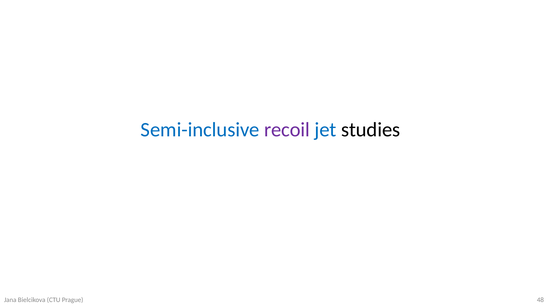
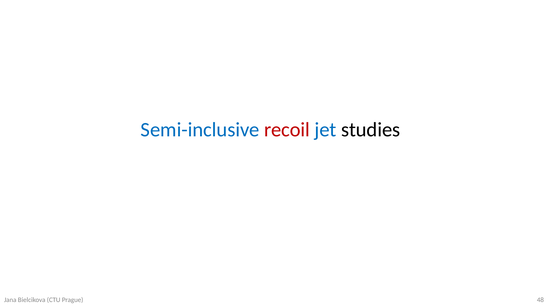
recoil colour: purple -> red
